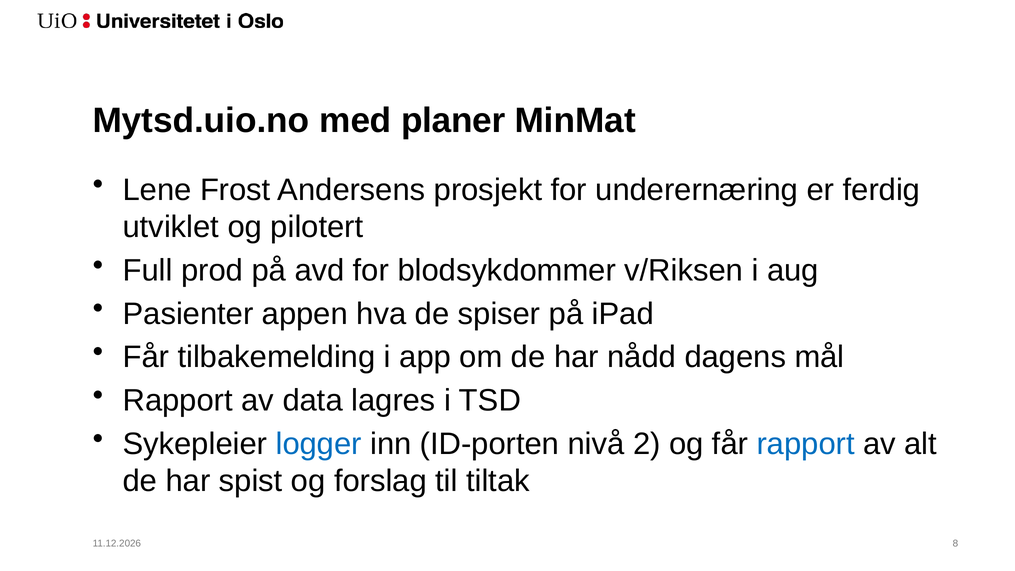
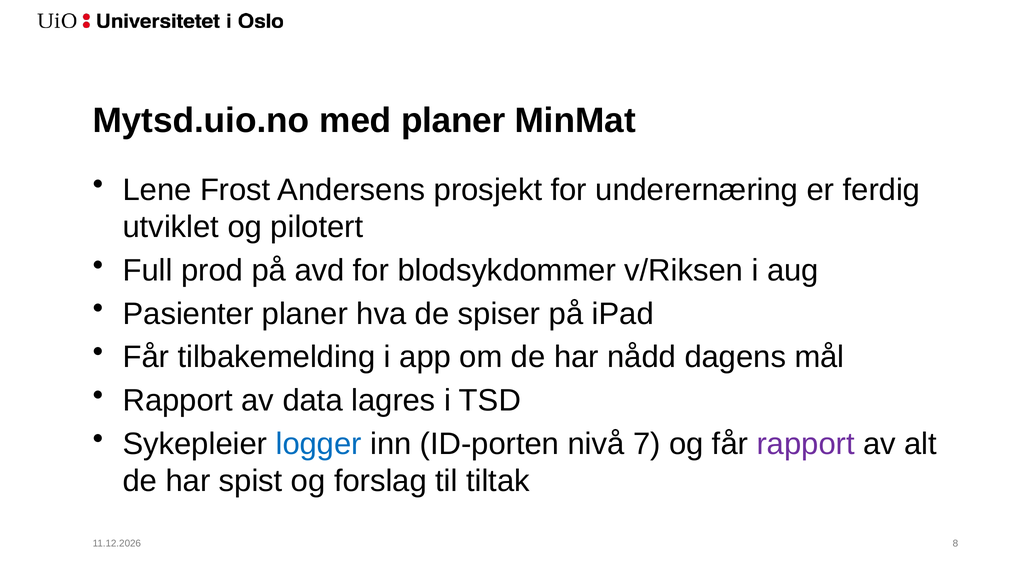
Pasienter appen: appen -> planer
2: 2 -> 7
rapport at (806, 444) colour: blue -> purple
